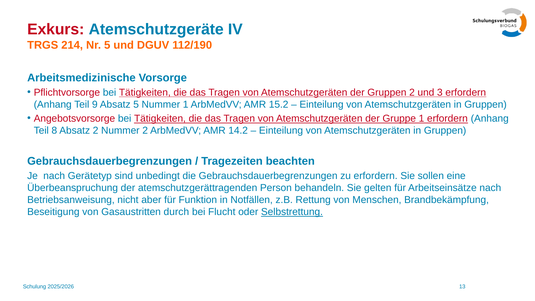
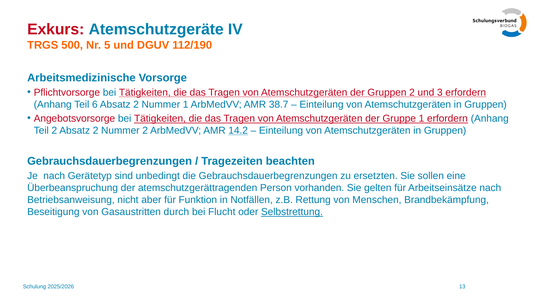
214: 214 -> 500
9: 9 -> 6
5 at (136, 104): 5 -> 2
15.2: 15.2 -> 38.7
Teil 8: 8 -> 2
14.2 underline: none -> present
zu erfordern: erfordern -> ersetzten
behandeln: behandeln -> vorhanden
